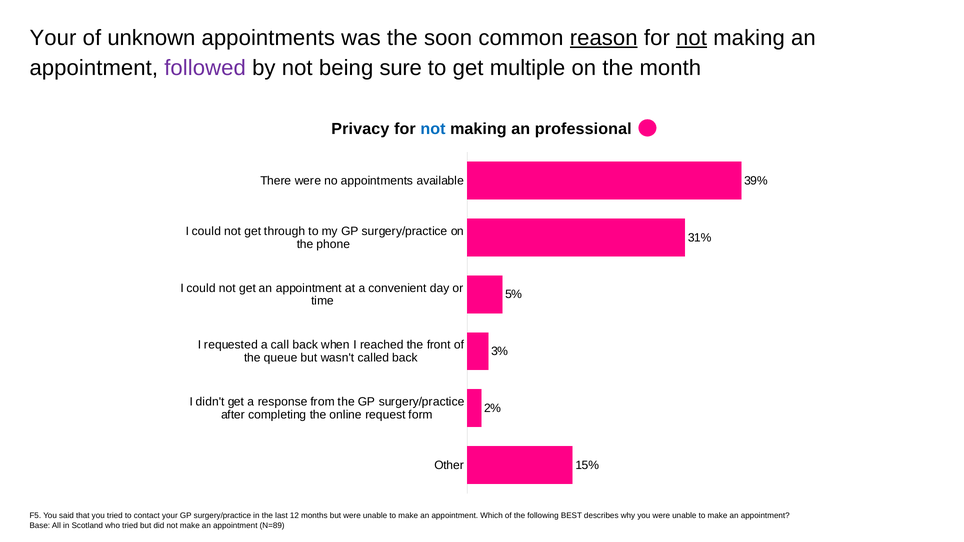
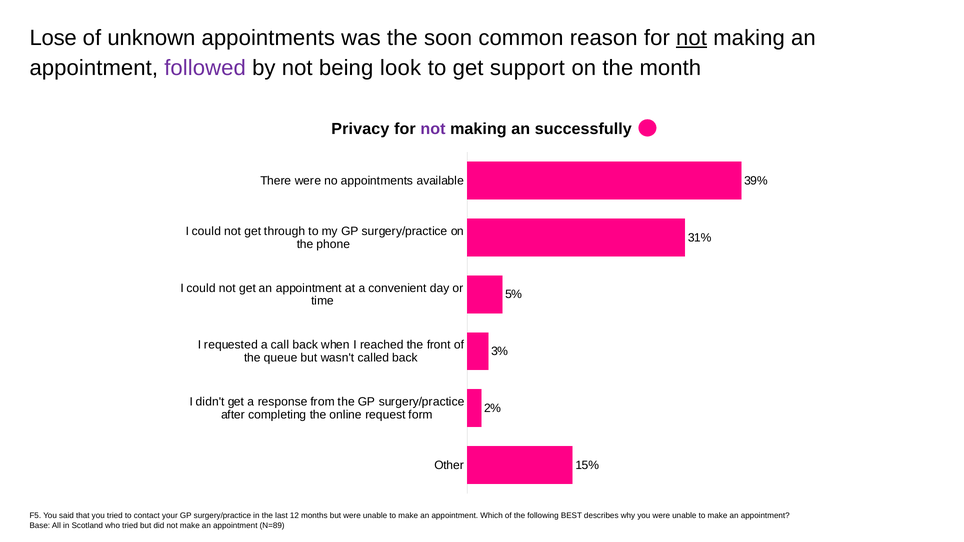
Your at (53, 38): Your -> Lose
reason underline: present -> none
sure: sure -> look
multiple: multiple -> support
not at (433, 129) colour: blue -> purple
professional: professional -> successfully
